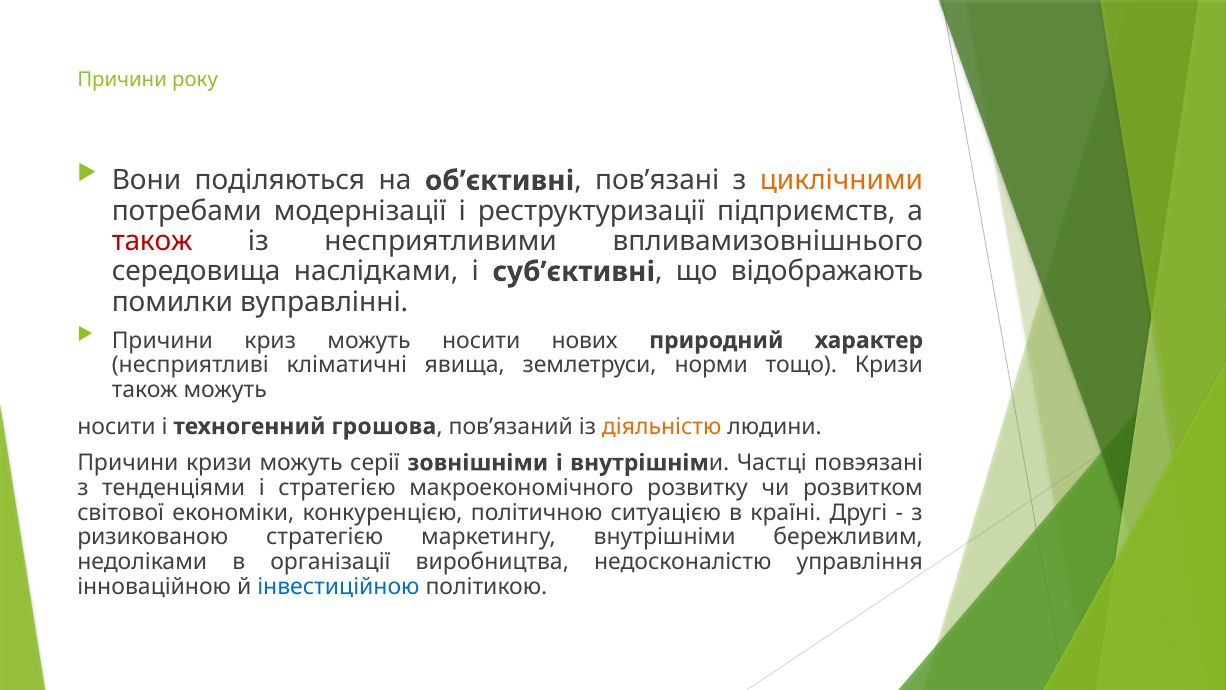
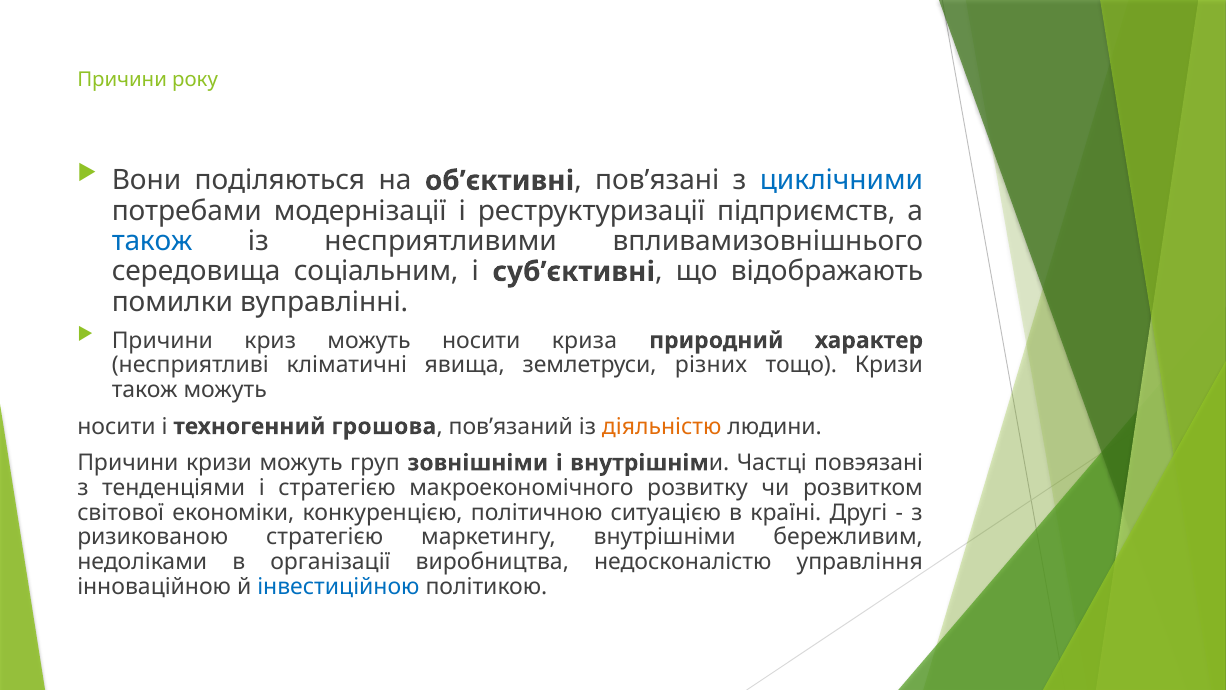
циклічними colour: orange -> blue
також at (152, 241) colour: red -> blue
наслідками: наслідками -> соціальним
нових: нових -> криза
норми: норми -> різних
серії: серії -> груп
